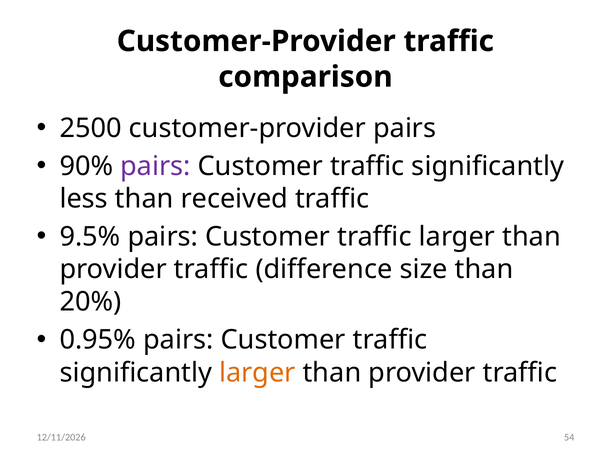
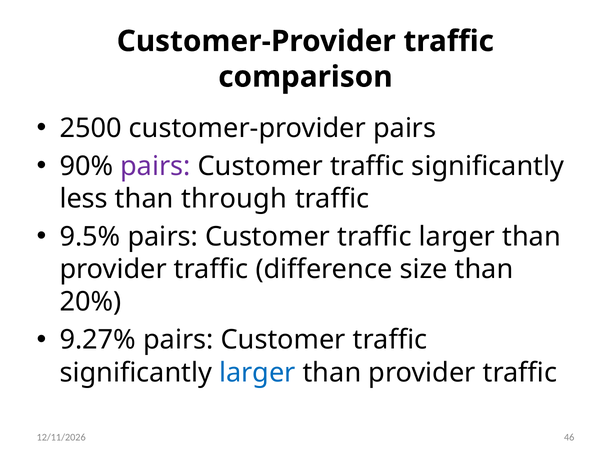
received: received -> through
0.95%: 0.95% -> 9.27%
larger at (257, 373) colour: orange -> blue
54: 54 -> 46
